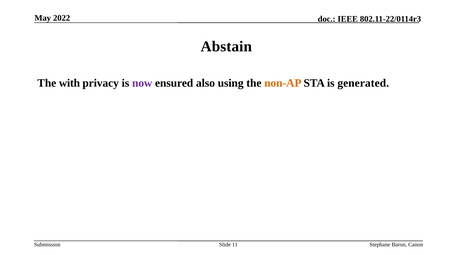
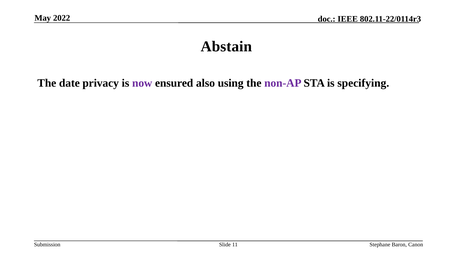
with: with -> date
non-AP colour: orange -> purple
generated: generated -> specifying
